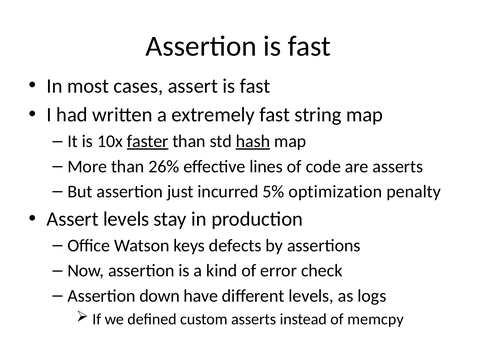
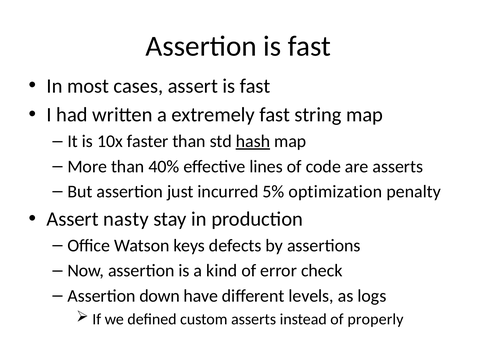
faster underline: present -> none
26%: 26% -> 40%
Assert levels: levels -> nasty
memcpy: memcpy -> properly
